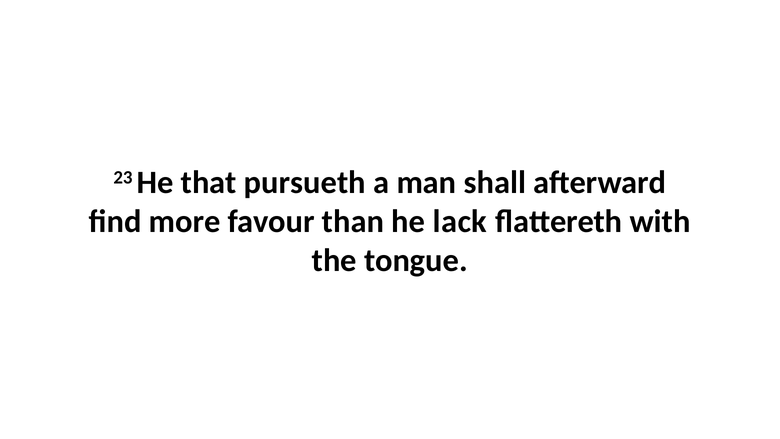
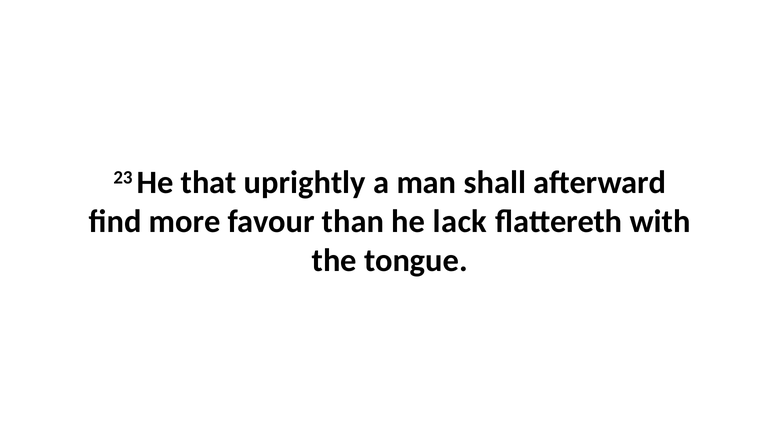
pursueth: pursueth -> uprightly
